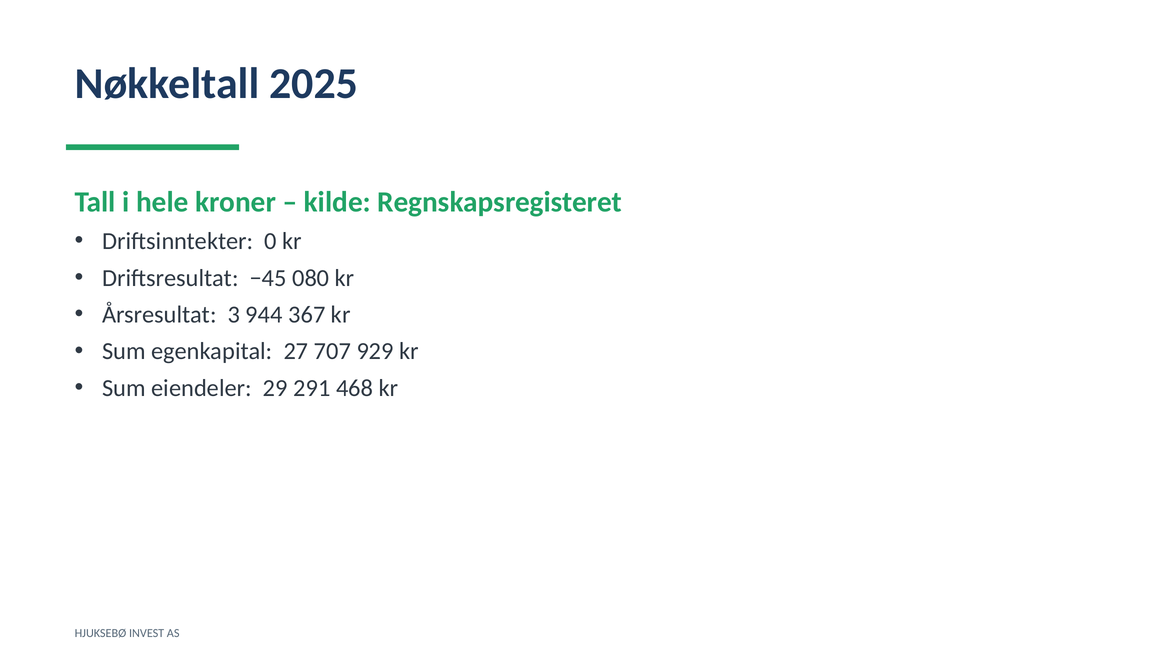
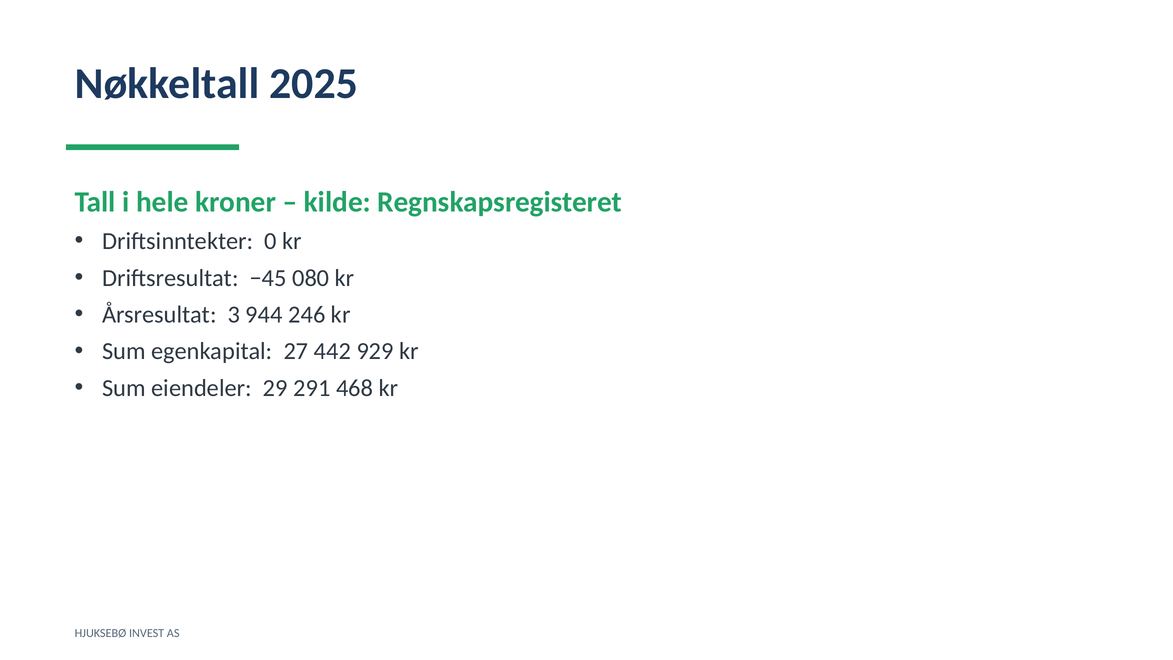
367: 367 -> 246
707: 707 -> 442
